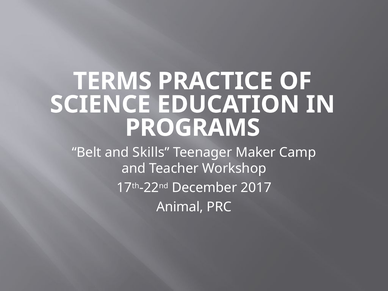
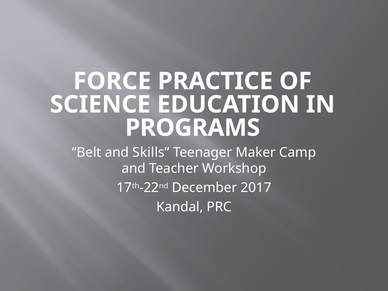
TERMS: TERMS -> FORCE
Animal: Animal -> Kandal
